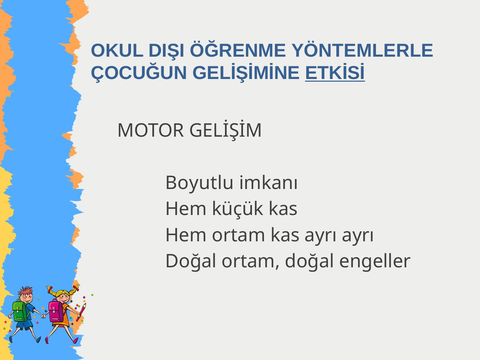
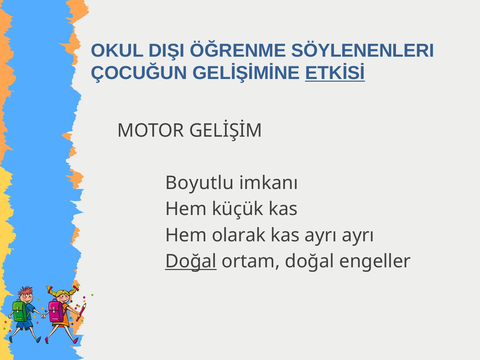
YÖNTEMLERLE: YÖNTEMLERLE -> SÖYLENENLERI
Hem ortam: ortam -> olarak
Doğal at (191, 261) underline: none -> present
